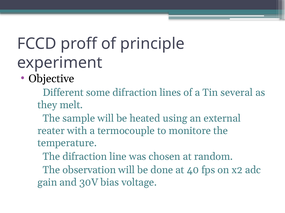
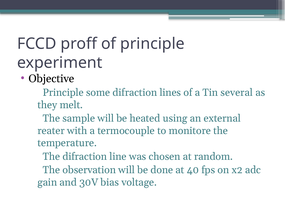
Different at (63, 93): Different -> Principle
